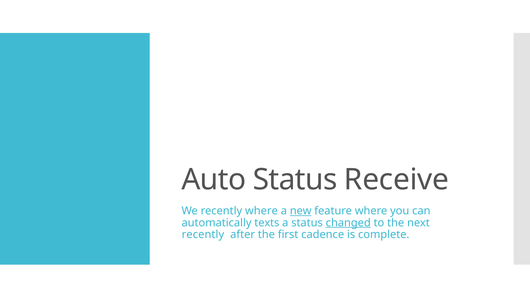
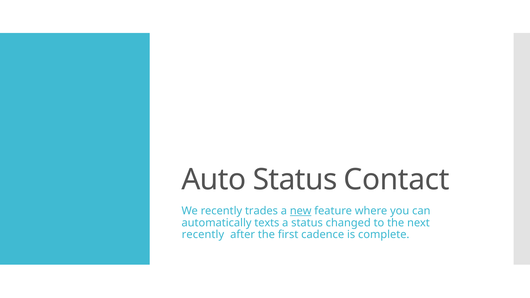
Receive: Receive -> Contact
recently where: where -> trades
changed underline: present -> none
